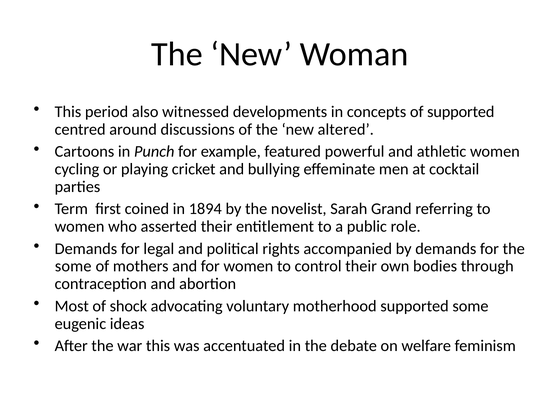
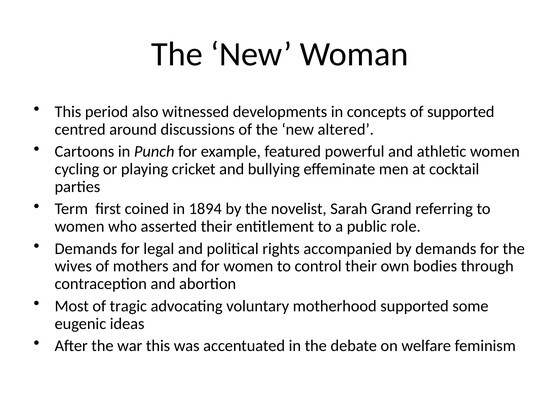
some at (73, 266): some -> wives
shock: shock -> tragic
